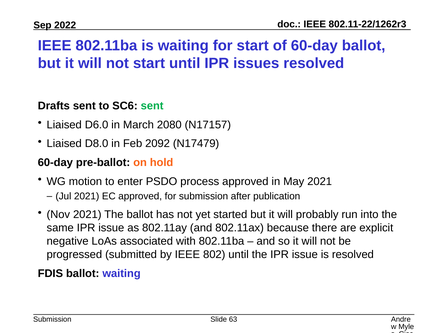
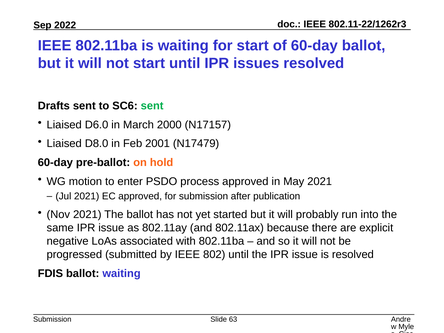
2080: 2080 -> 2000
2092: 2092 -> 2001
